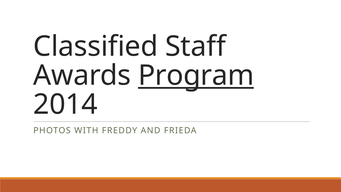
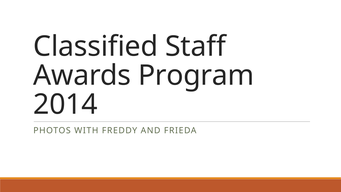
Program underline: present -> none
